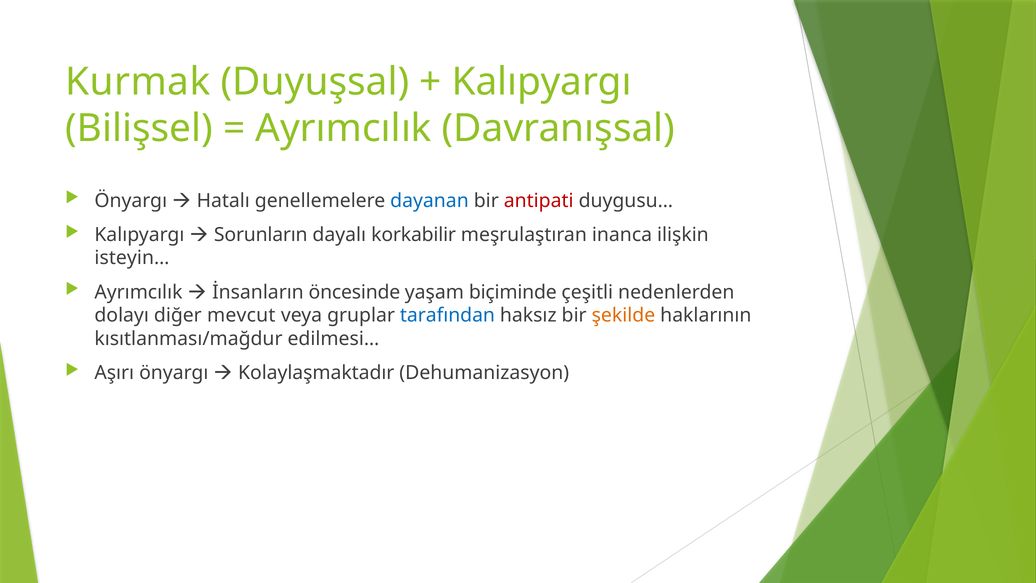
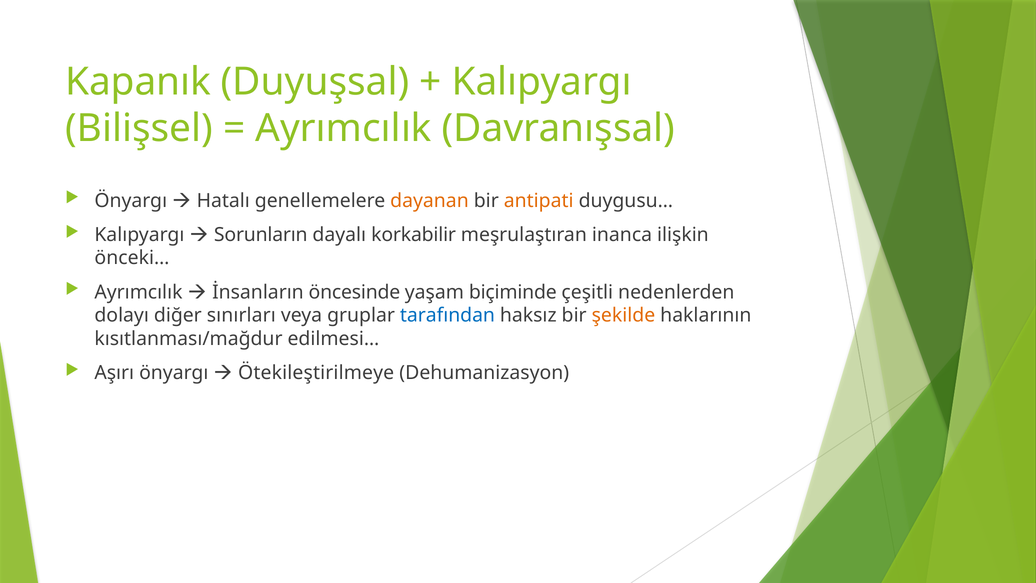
Kurmak: Kurmak -> Kapanık
dayanan colour: blue -> orange
antipati colour: red -> orange
isteyin…: isteyin… -> önceki…
mevcut: mevcut -> sınırları
Kolaylaşmaktadır: Kolaylaşmaktadır -> Ötekileştirilmeye
